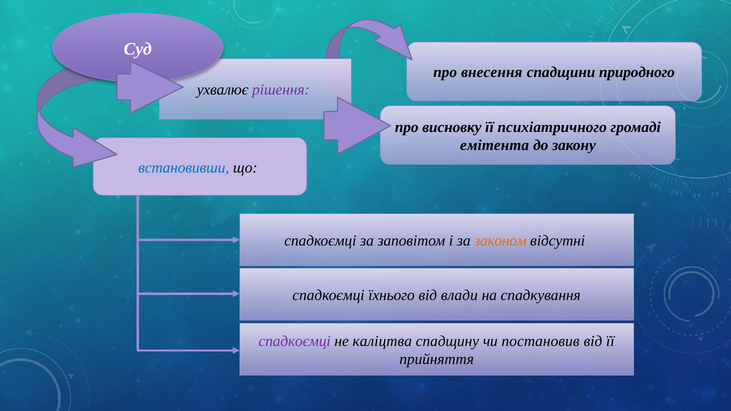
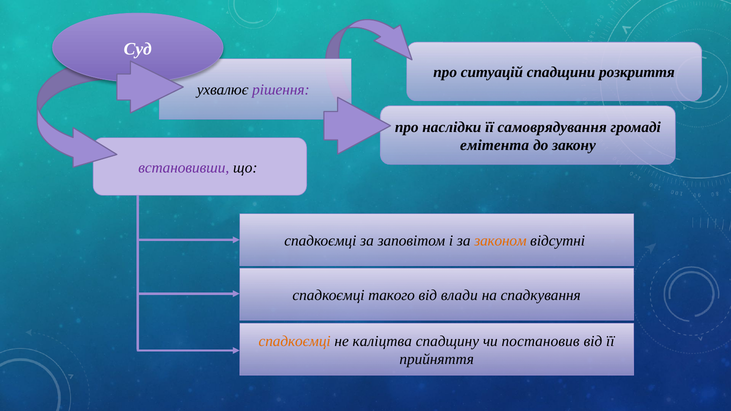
внесення: внесення -> ситуацій
природного: природного -> розкриття
висновку: висновку -> наслідки
психіатричного: психіатричного -> самоврядування
встановивши colour: blue -> purple
їхнього: їхнього -> такого
спадкоємці at (295, 341) colour: purple -> orange
